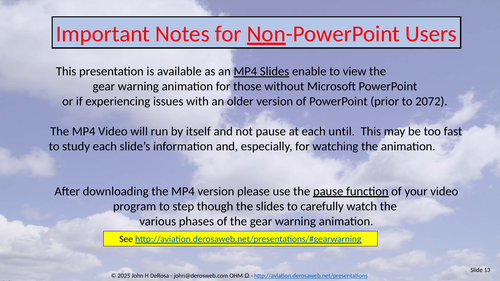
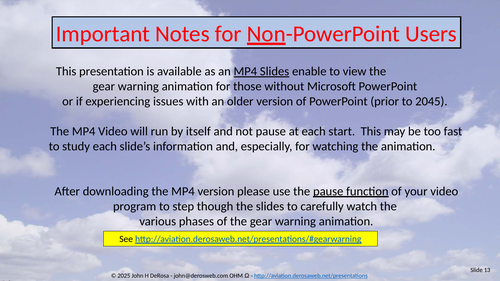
2072: 2072 -> 2045
until: until -> start
